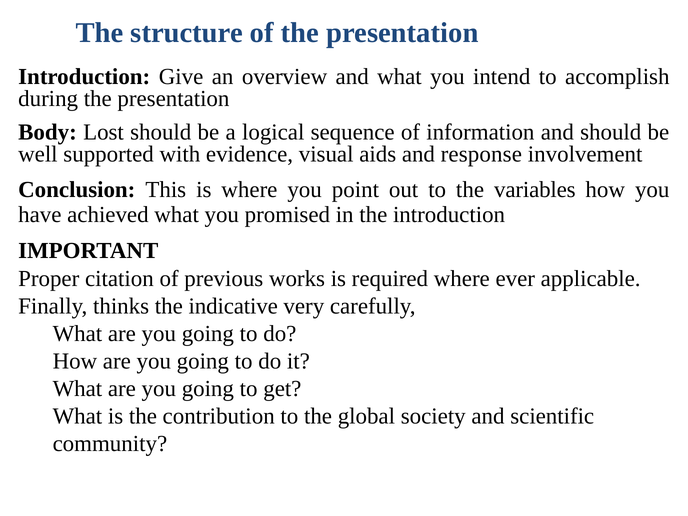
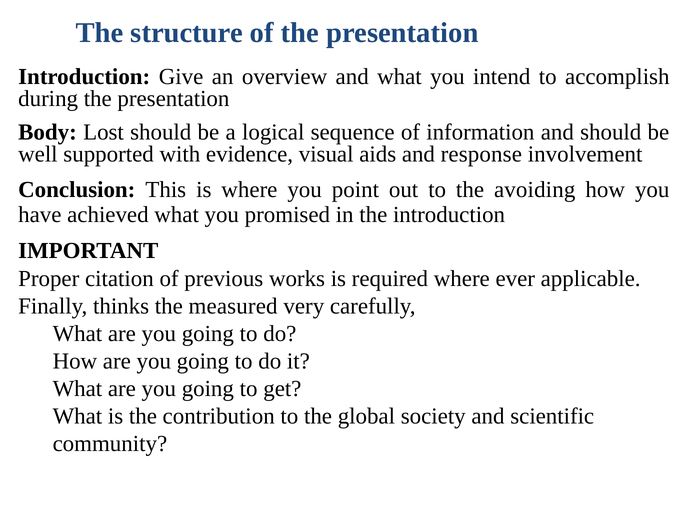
variables: variables -> avoiding
indicative: indicative -> measured
